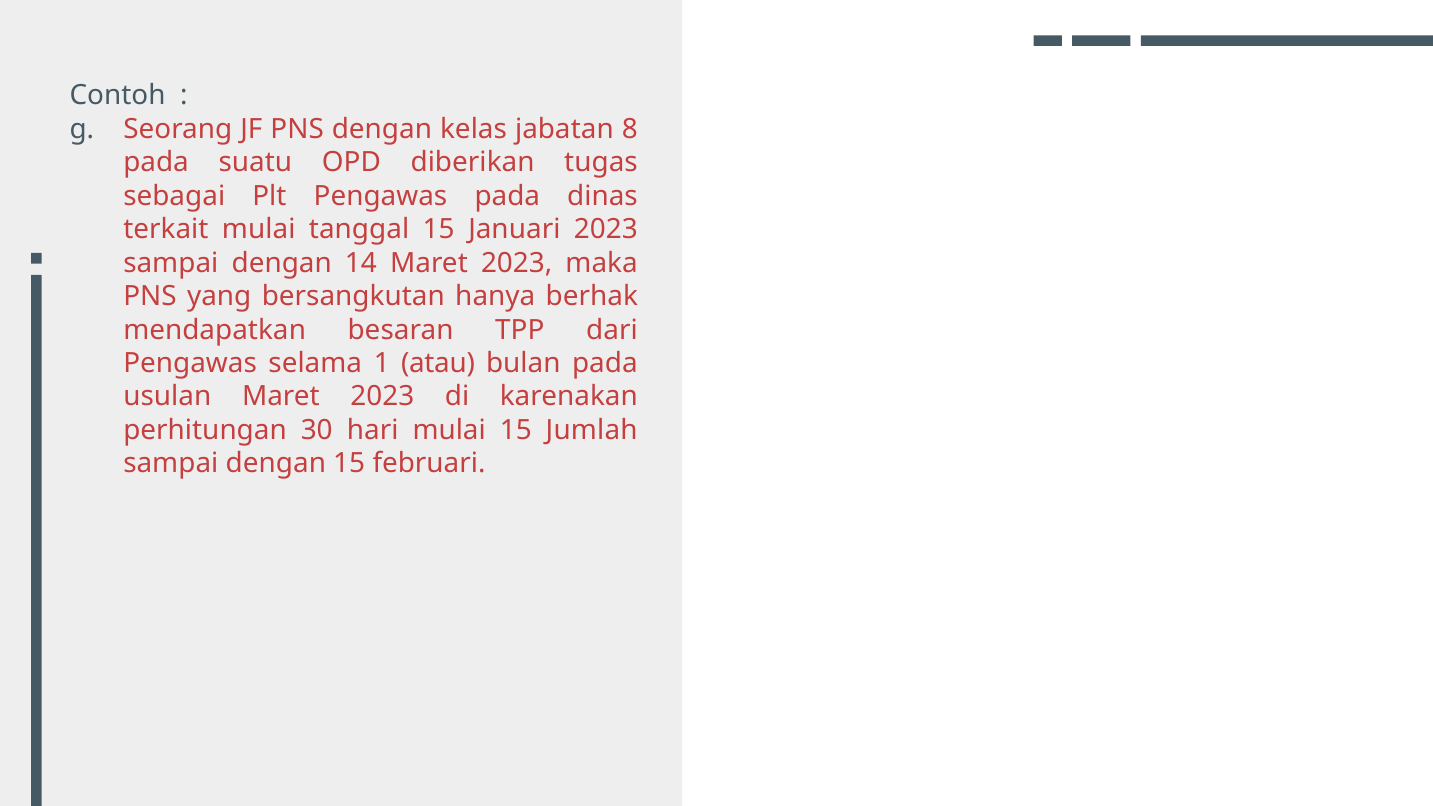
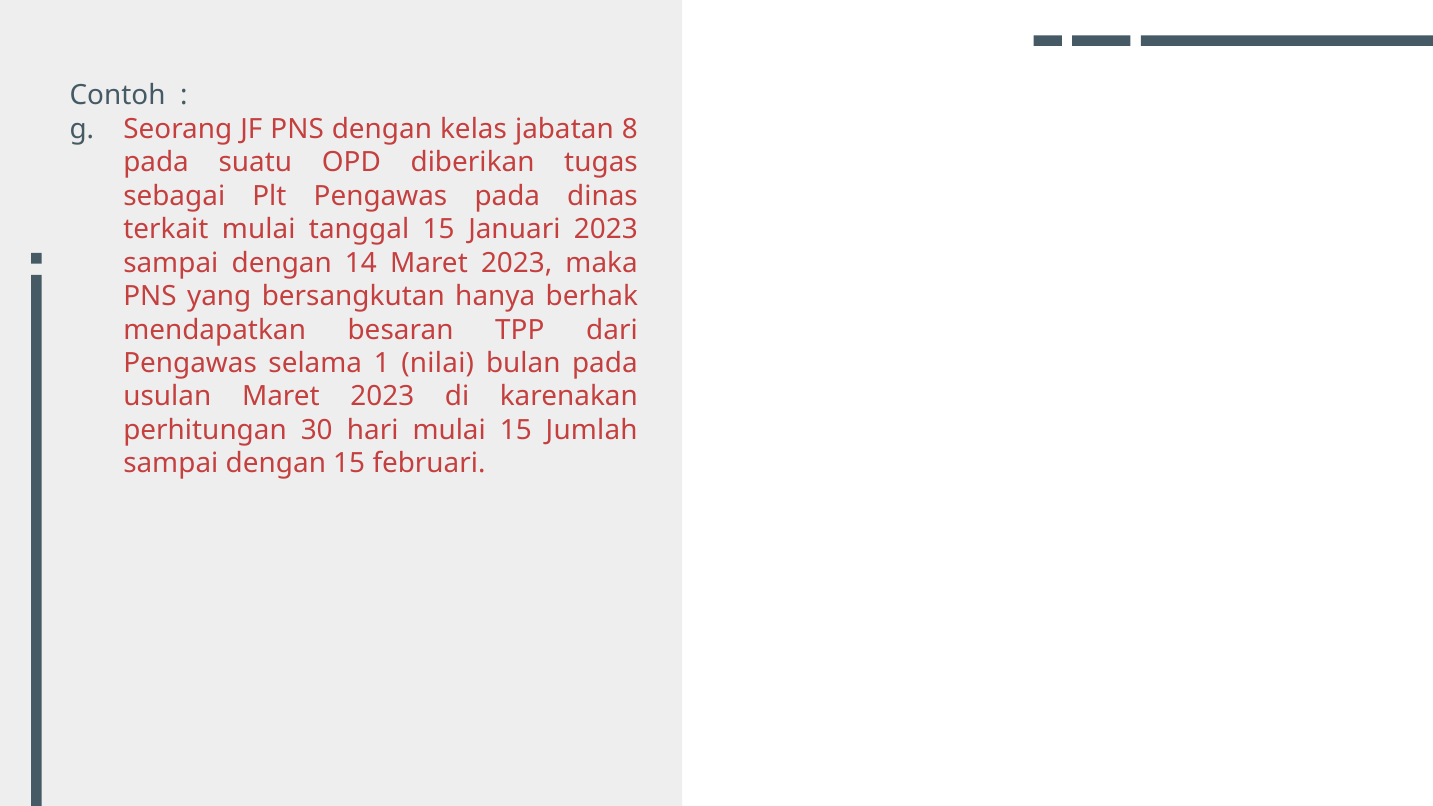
atau: atau -> nilai
